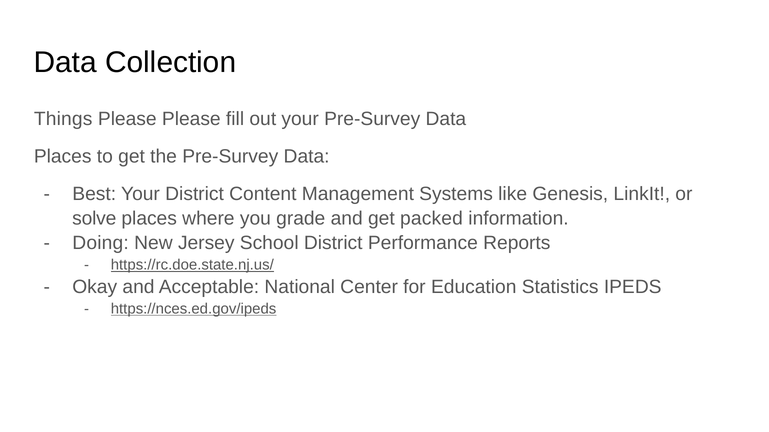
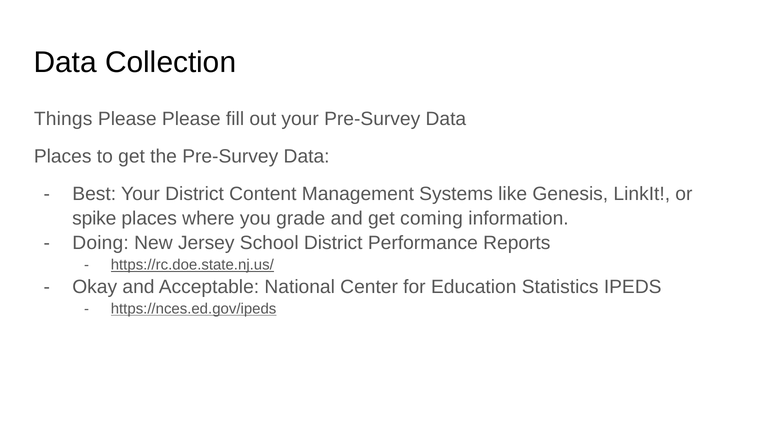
solve: solve -> spike
packed: packed -> coming
